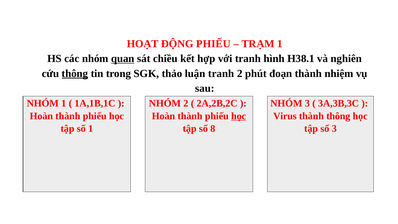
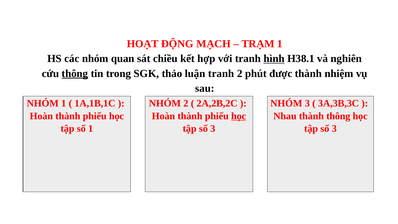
ĐỘNG PHIẾU: PHIẾU -> MẠCH
quan underline: present -> none
hình underline: none -> present
đoạn: đoạn -> được
Virus: Virus -> Nhau
8 at (213, 129): 8 -> 3
